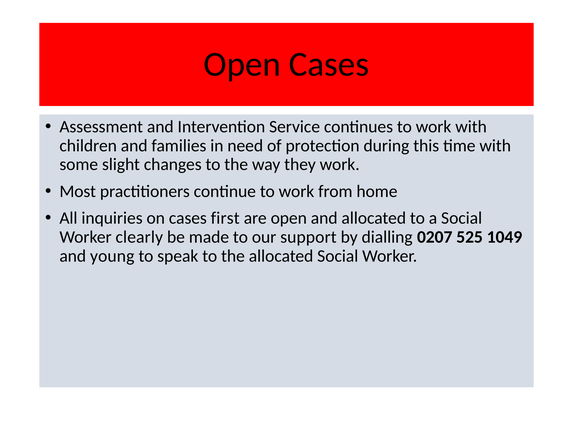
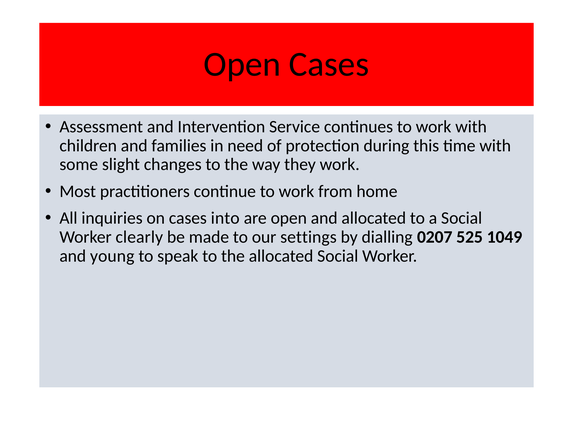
first: first -> into
support: support -> settings
